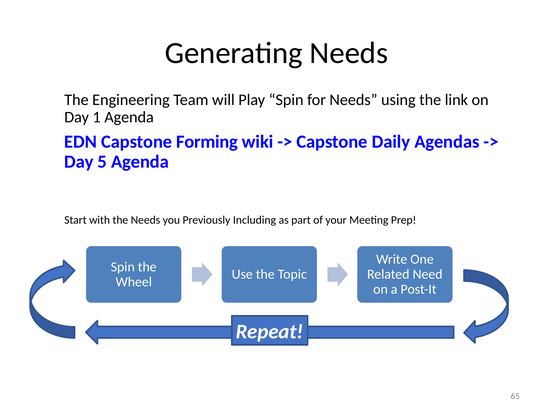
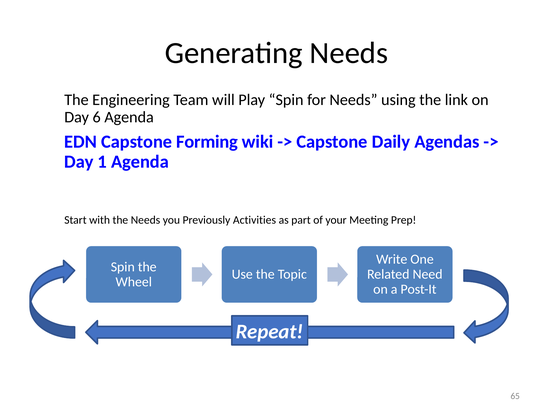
1: 1 -> 6
5: 5 -> 1
Including: Including -> Activities
